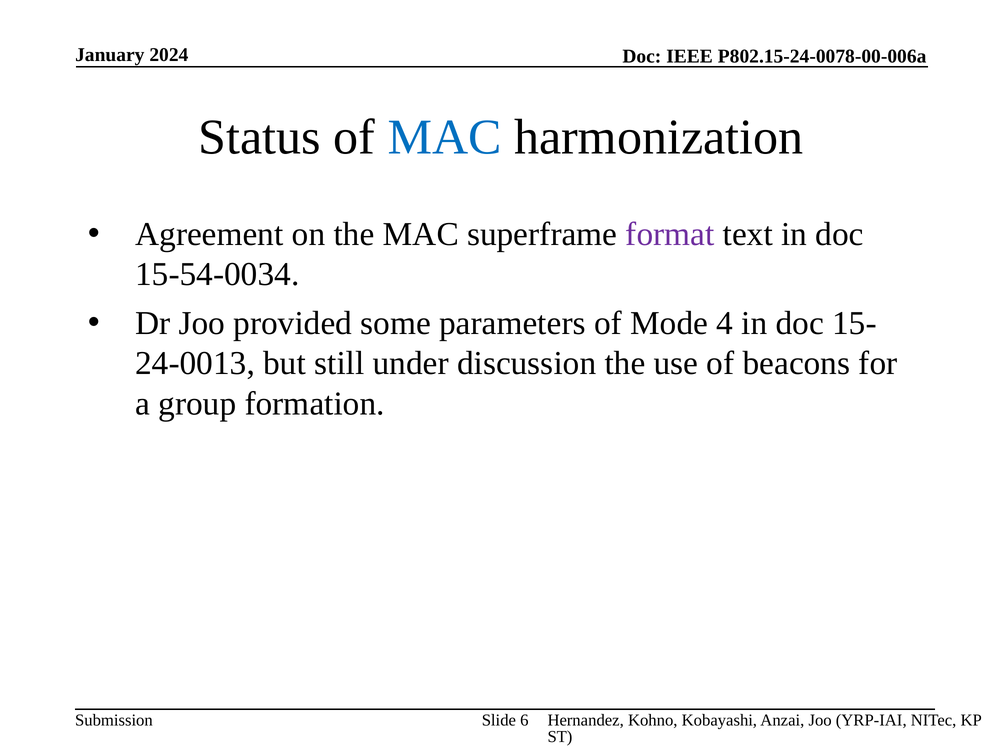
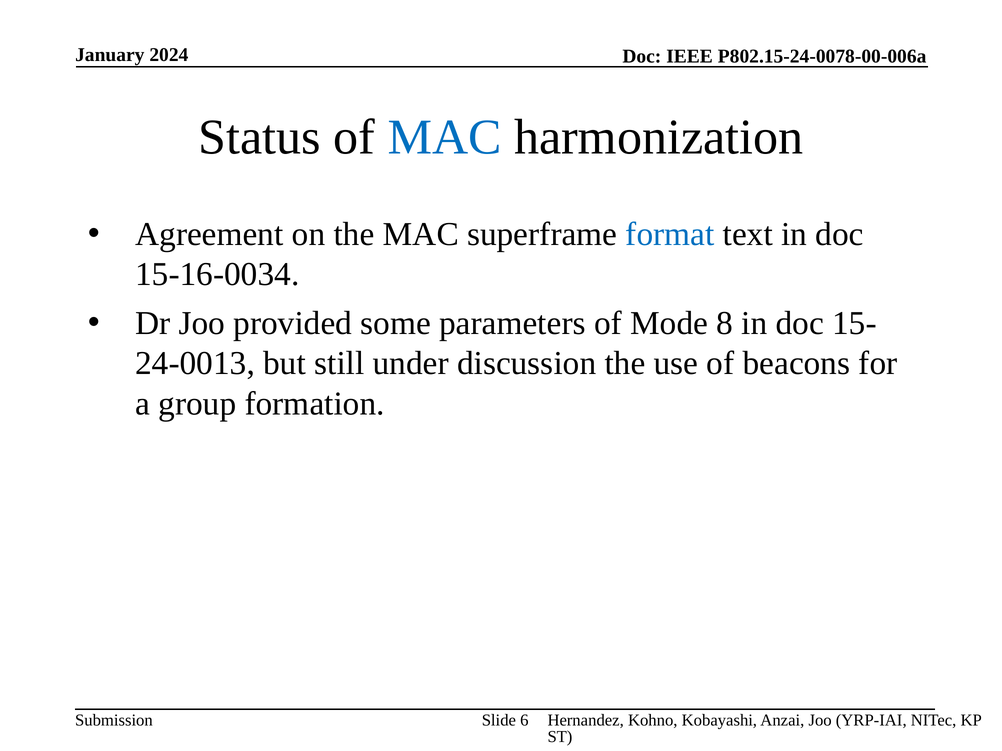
format colour: purple -> blue
15-54-0034: 15-54-0034 -> 15-16-0034
4: 4 -> 8
